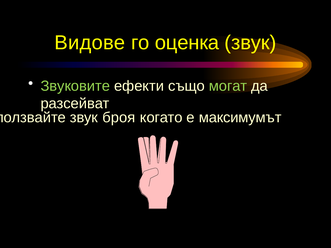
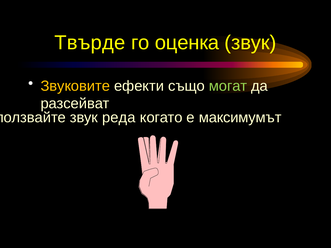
Видове: Видове -> Твърде
Звуковите colour: light green -> yellow
броя: броя -> реда
